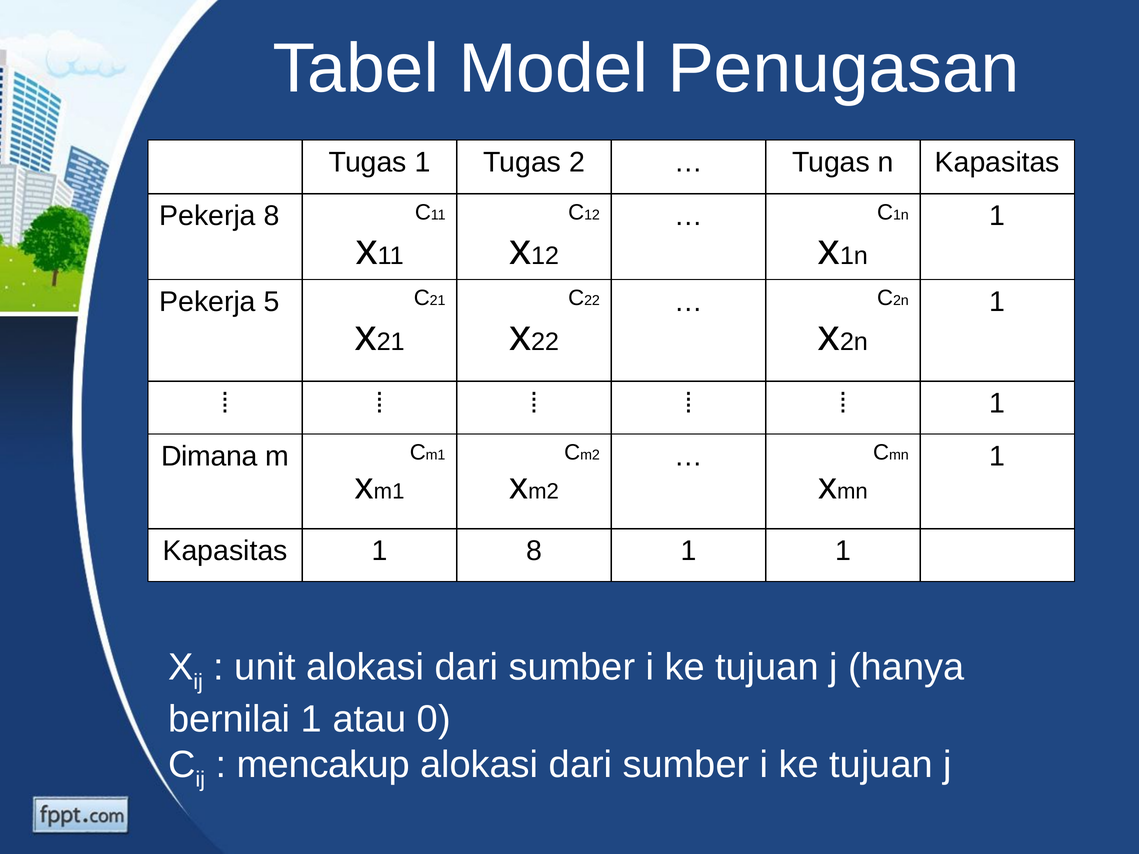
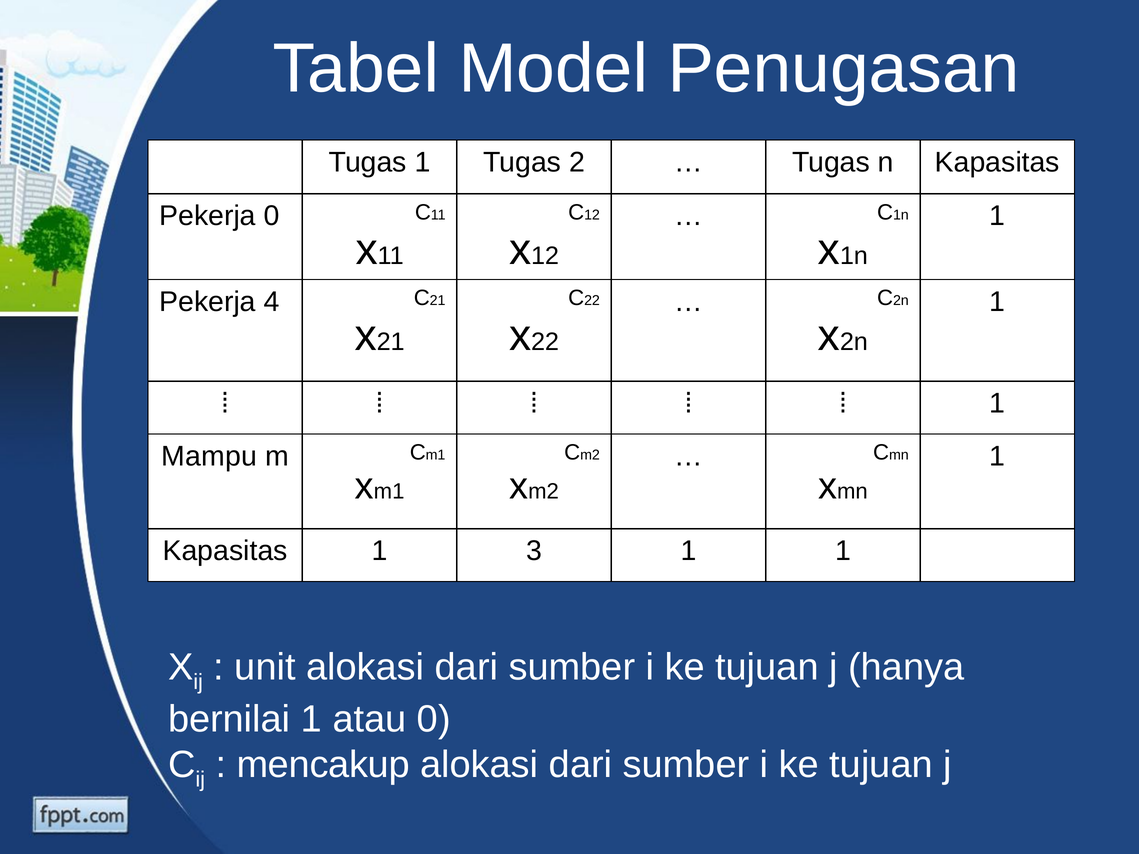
Pekerja 8: 8 -> 0
5: 5 -> 4
Dimana: Dimana -> Mampu
1 8: 8 -> 3
